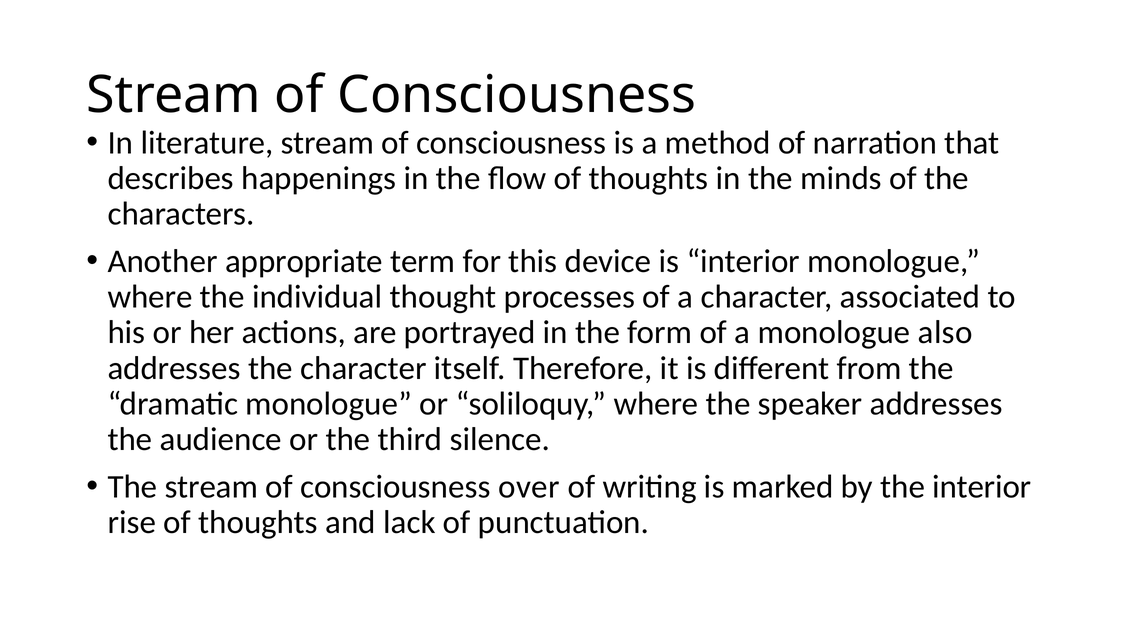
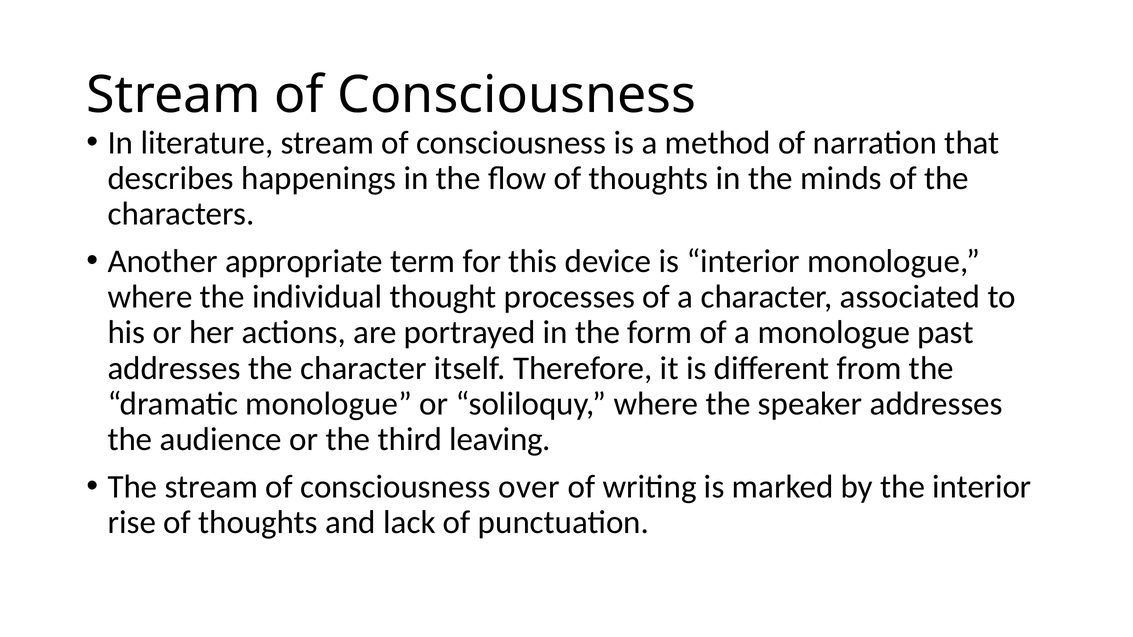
also: also -> past
silence: silence -> leaving
